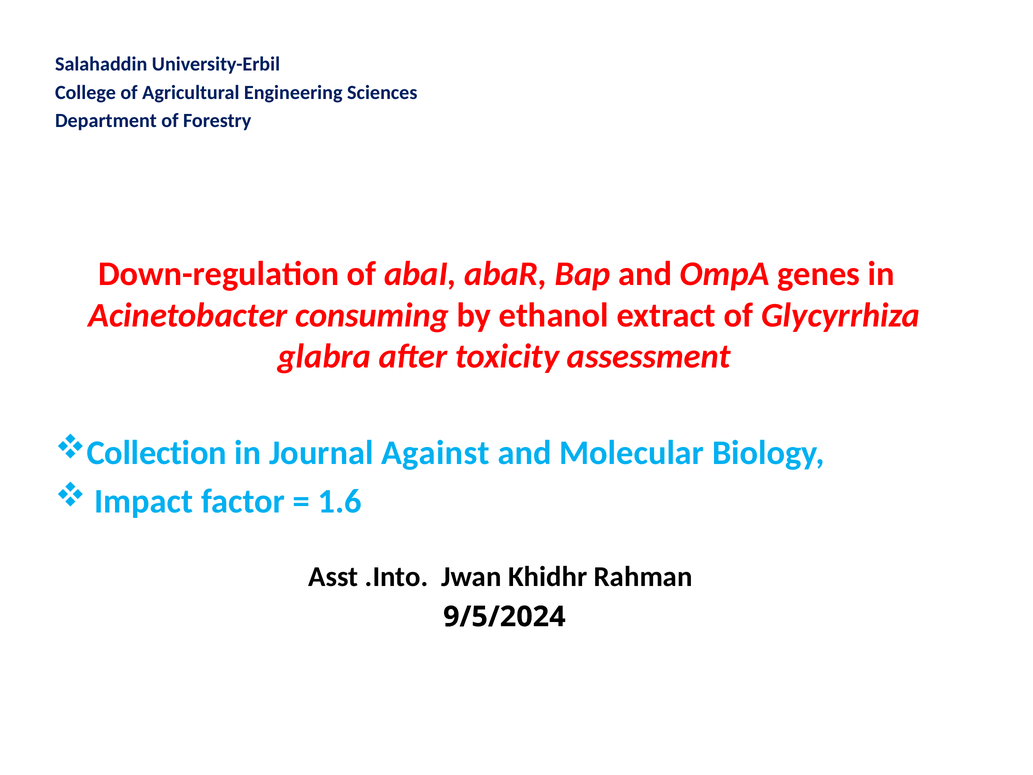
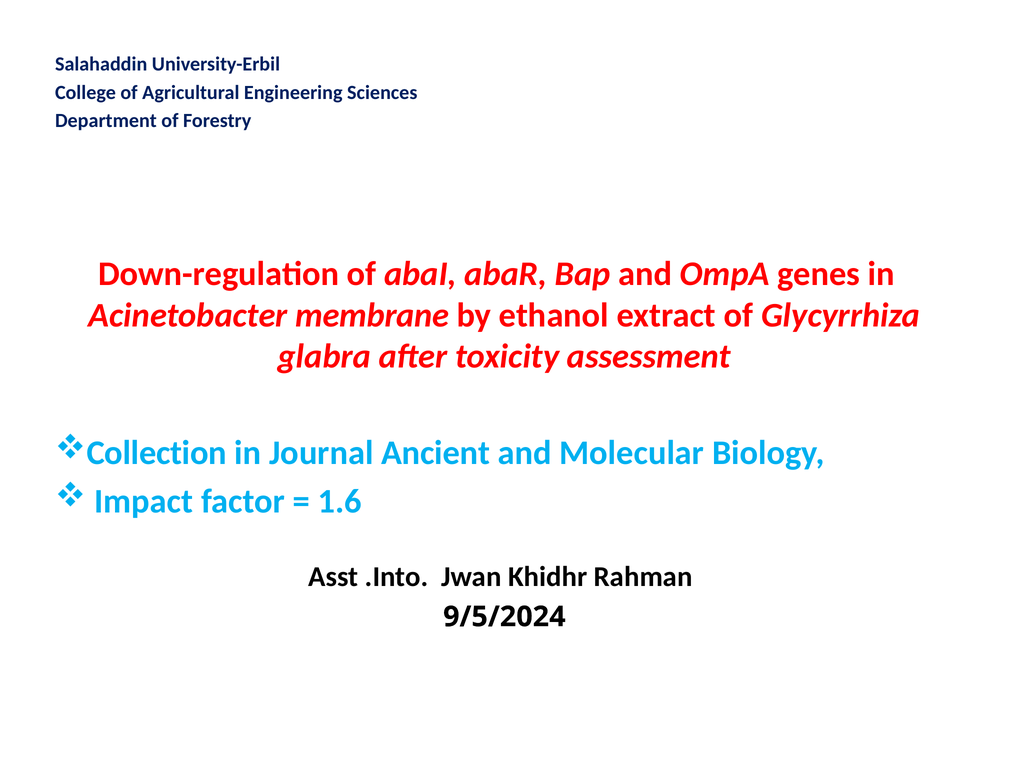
consuming: consuming -> membrane
Against: Against -> Ancient
